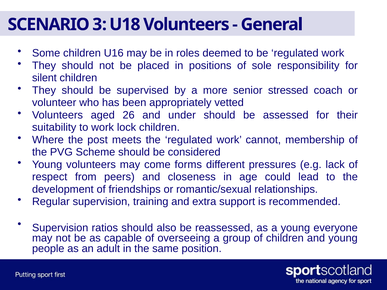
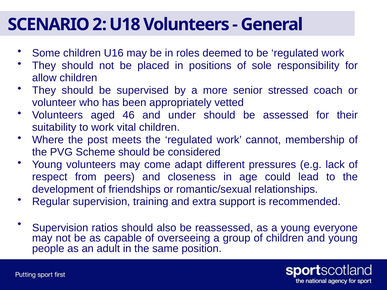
3: 3 -> 2
silent: silent -> allow
26: 26 -> 46
lock: lock -> vital
forms: forms -> adapt
